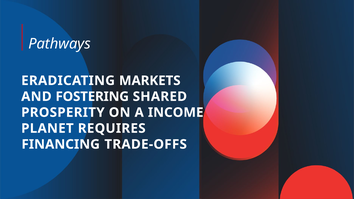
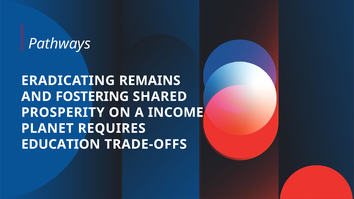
MARKETS: MARKETS -> REMAINS
FINANCING: FINANCING -> EDUCATION
